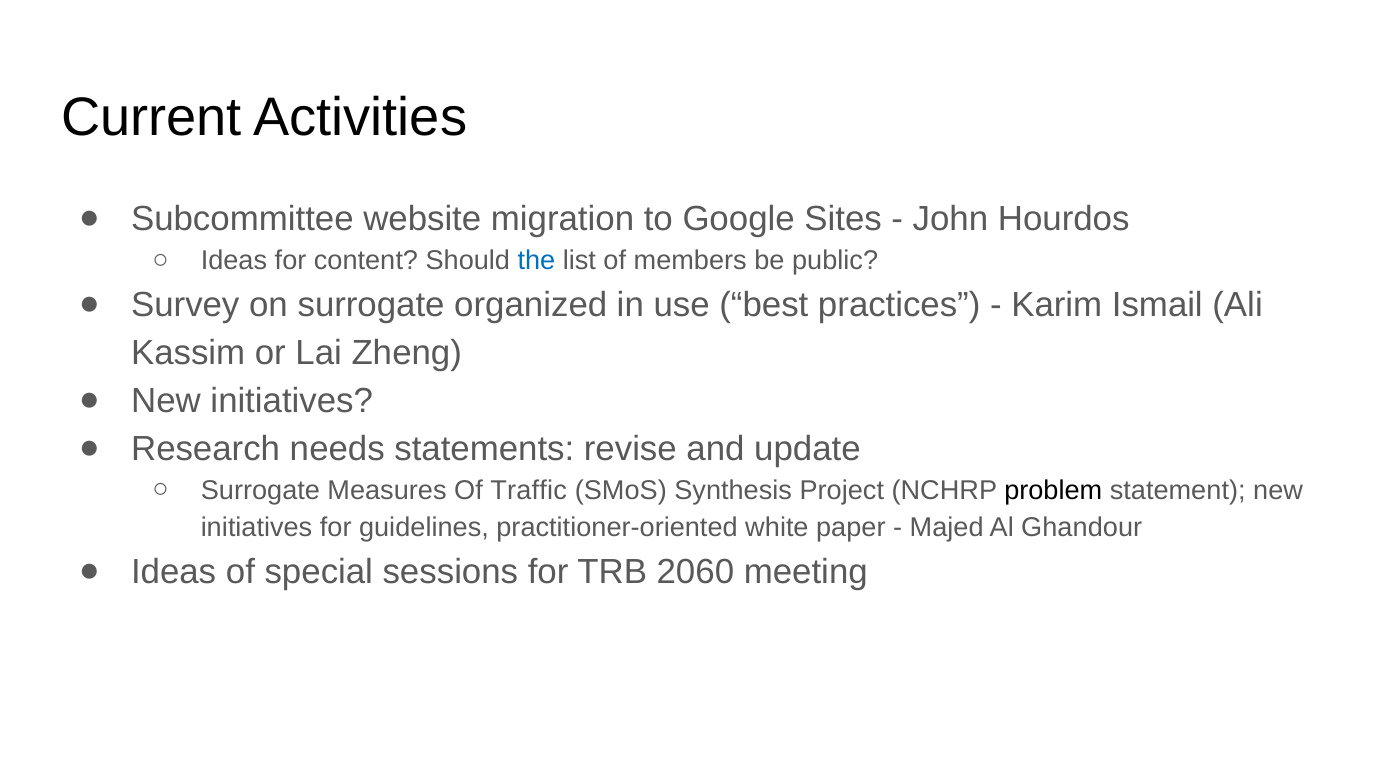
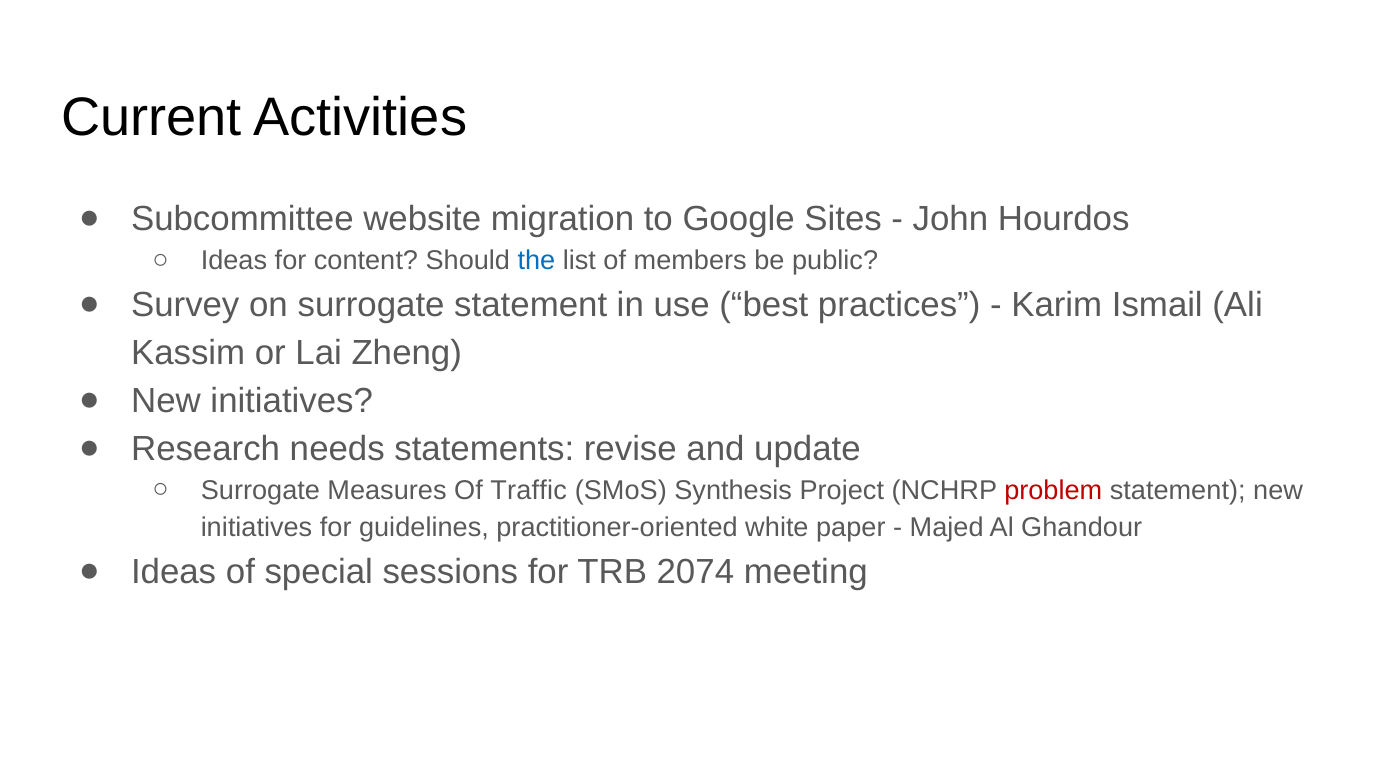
surrogate organized: organized -> statement
problem colour: black -> red
2060: 2060 -> 2074
